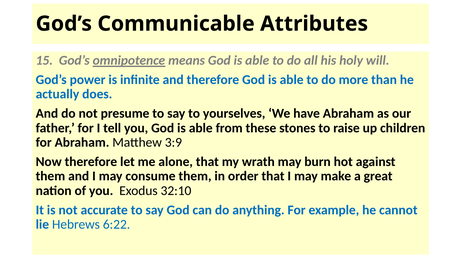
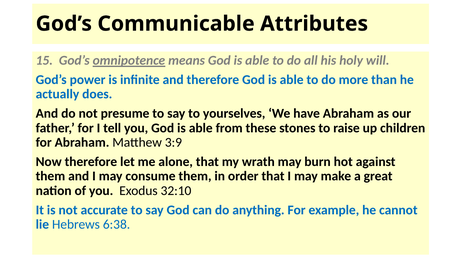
6:22: 6:22 -> 6:38
